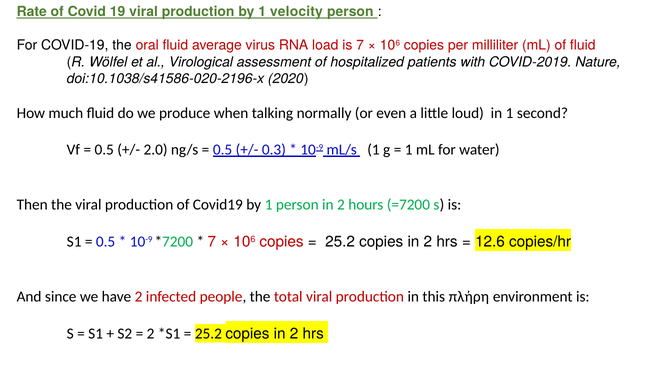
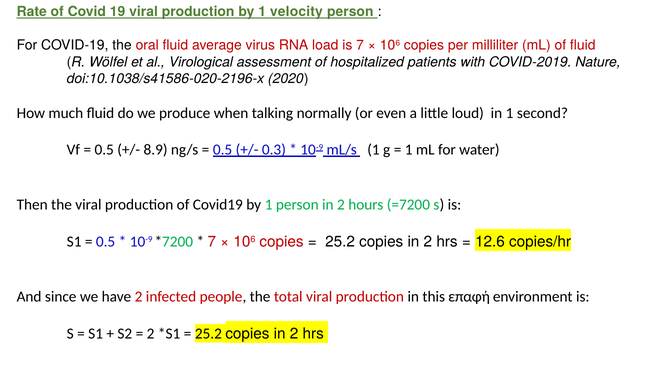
2.0: 2.0 -> 8.9
πλήρη: πλήρη -> επαφή
